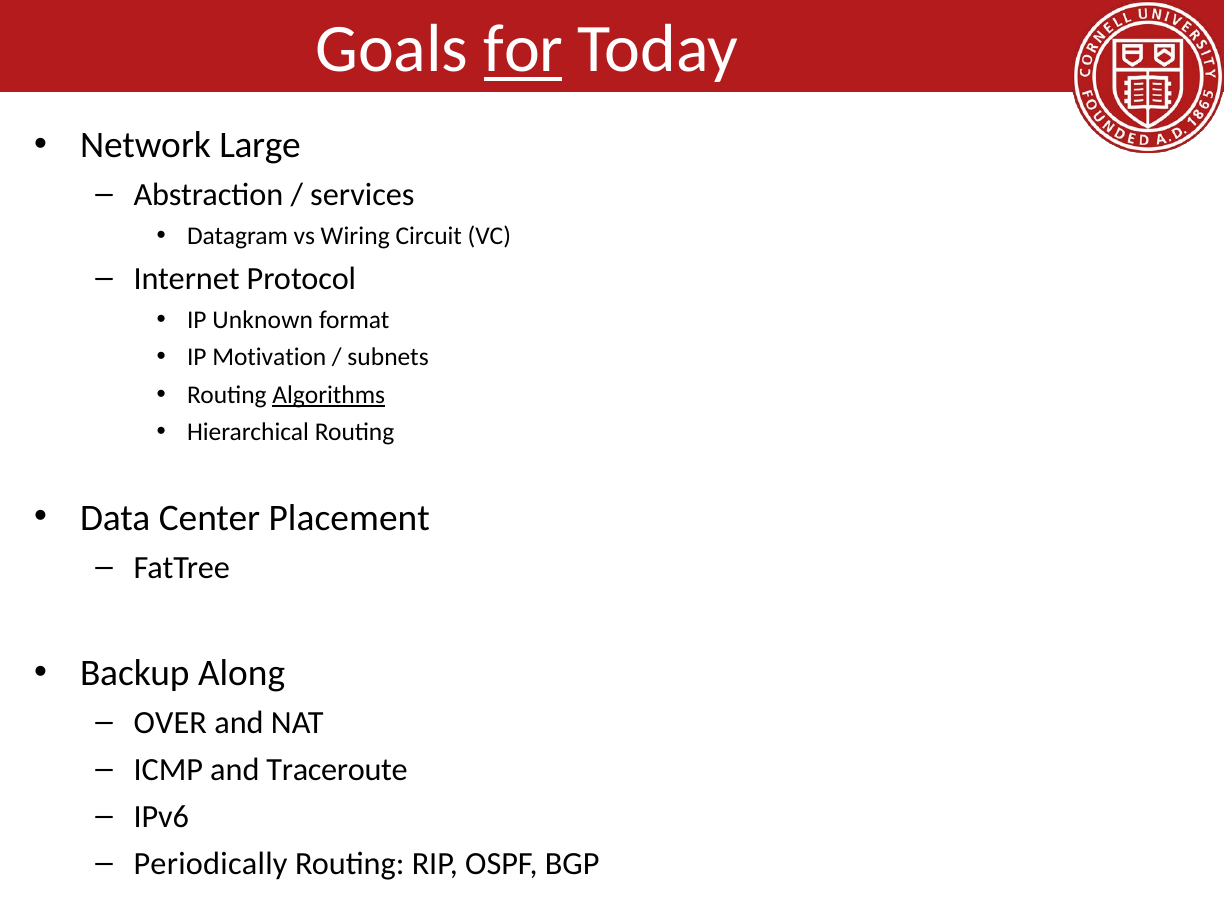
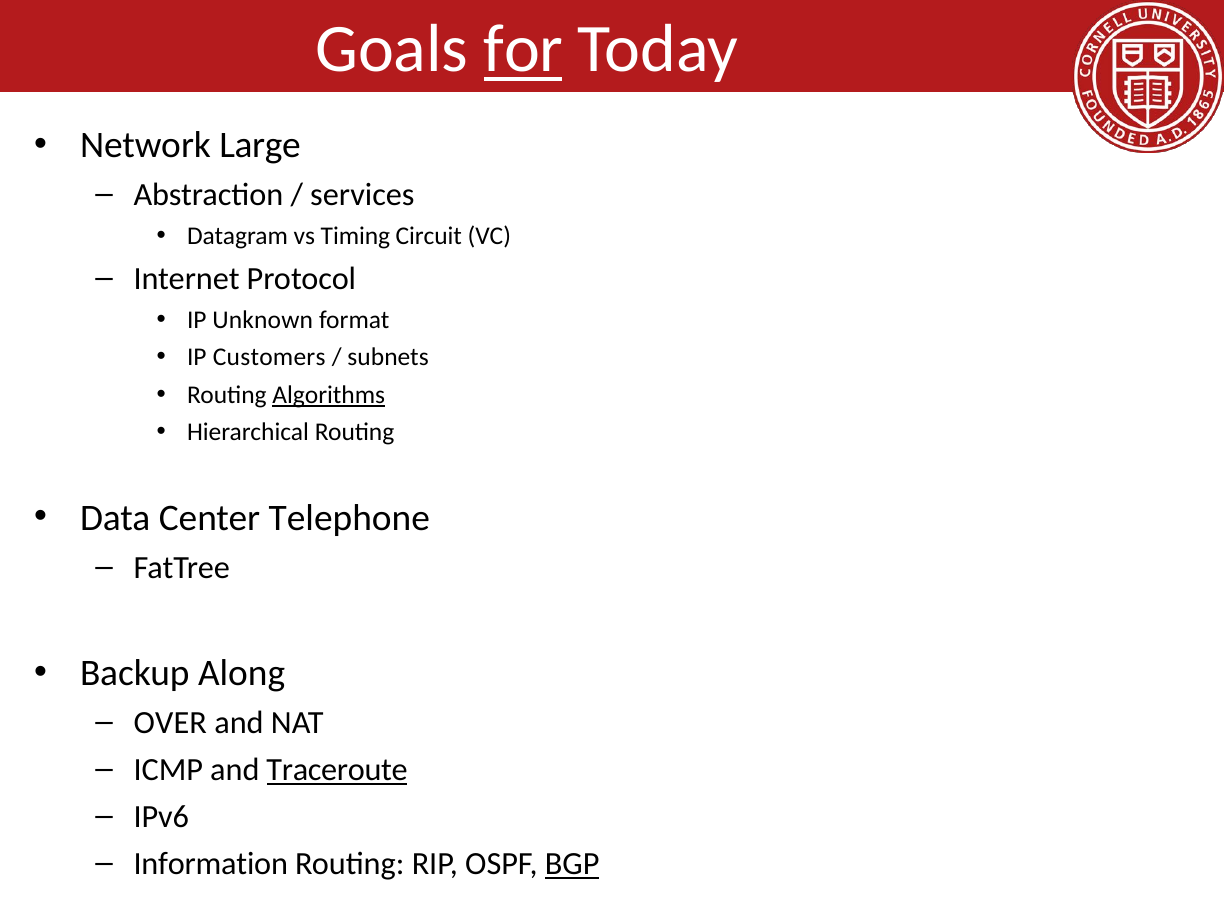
Wiring: Wiring -> Timing
Motivation: Motivation -> Customers
Placement: Placement -> Telephone
Traceroute underline: none -> present
Periodically: Periodically -> Information
BGP underline: none -> present
